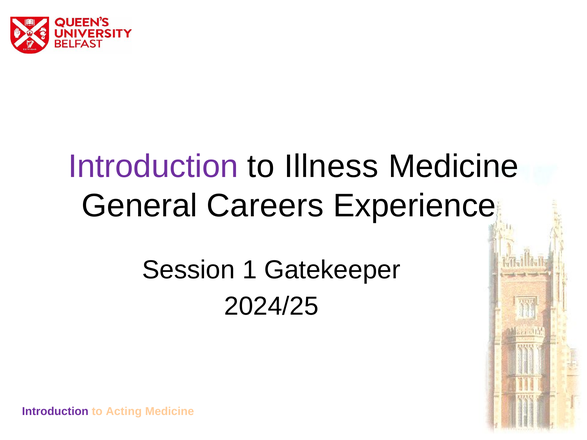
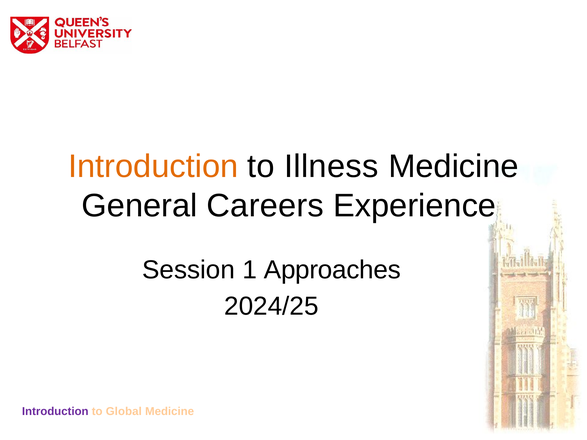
Introduction at (153, 167) colour: purple -> orange
Gatekeeper: Gatekeeper -> Approaches
Acting: Acting -> Global
